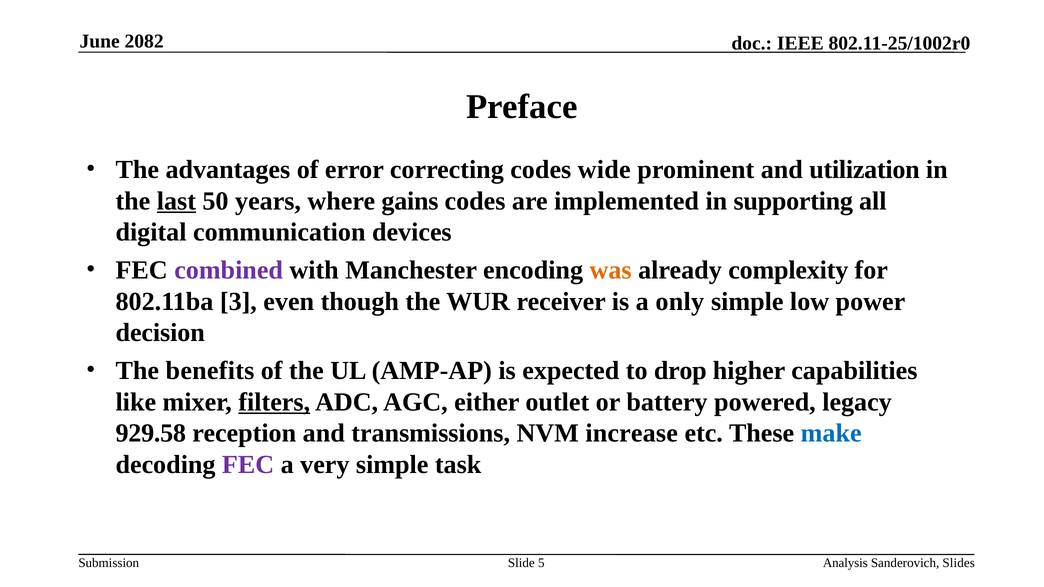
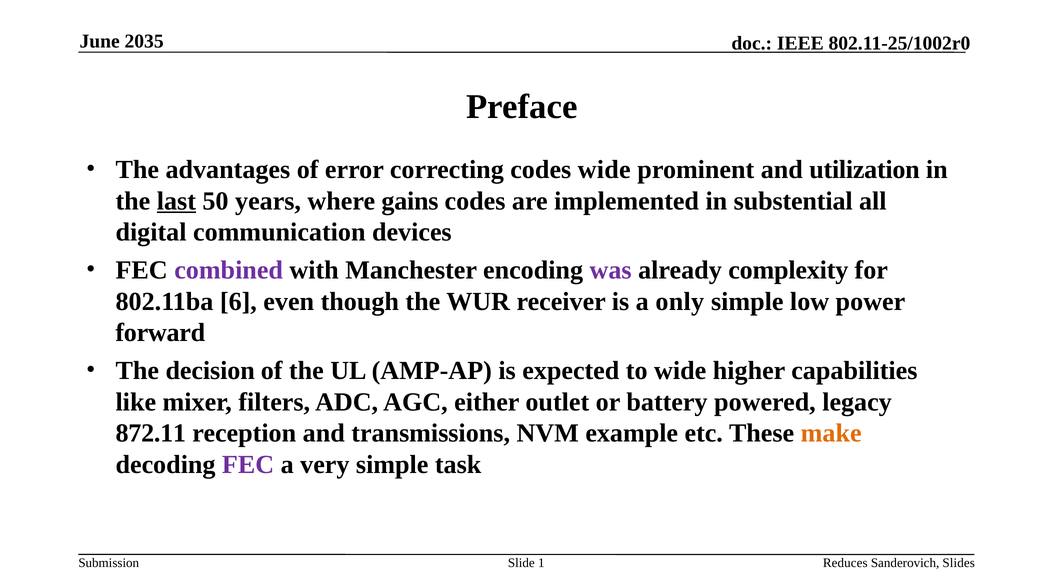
2082: 2082 -> 2035
supporting: supporting -> substential
was colour: orange -> purple
3: 3 -> 6
decision: decision -> forward
benefits: benefits -> decision
to drop: drop -> wide
filters underline: present -> none
929.58: 929.58 -> 872.11
increase: increase -> example
make colour: blue -> orange
5: 5 -> 1
Analysis: Analysis -> Reduces
